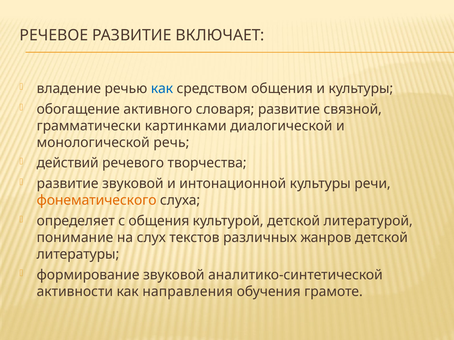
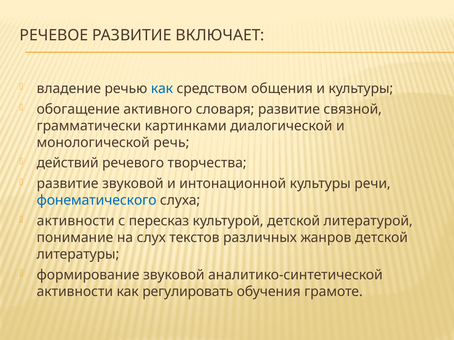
фонематического colour: orange -> blue
определяет at (76, 221): определяет -> активности
с общения: общения -> пересказ
направления: направления -> регулировать
